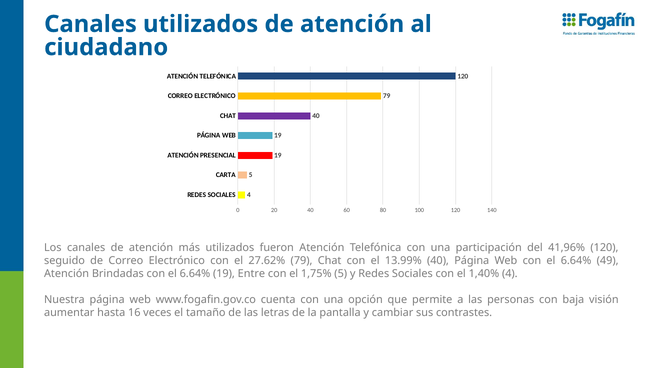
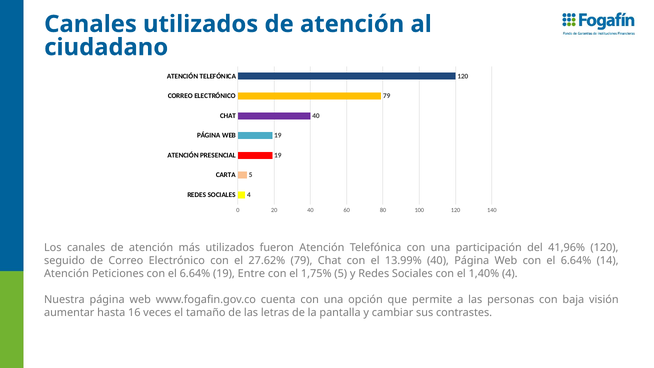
49: 49 -> 14
Brindadas: Brindadas -> Peticiones
